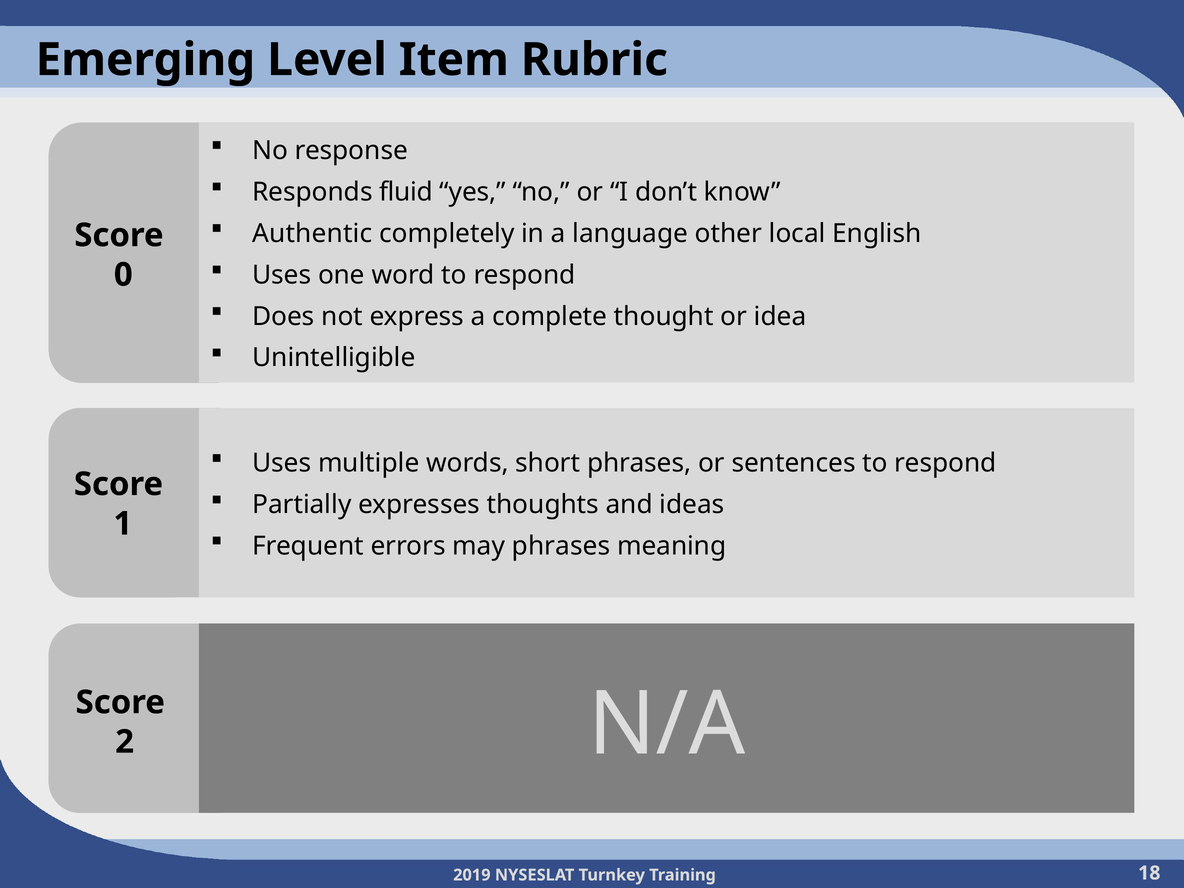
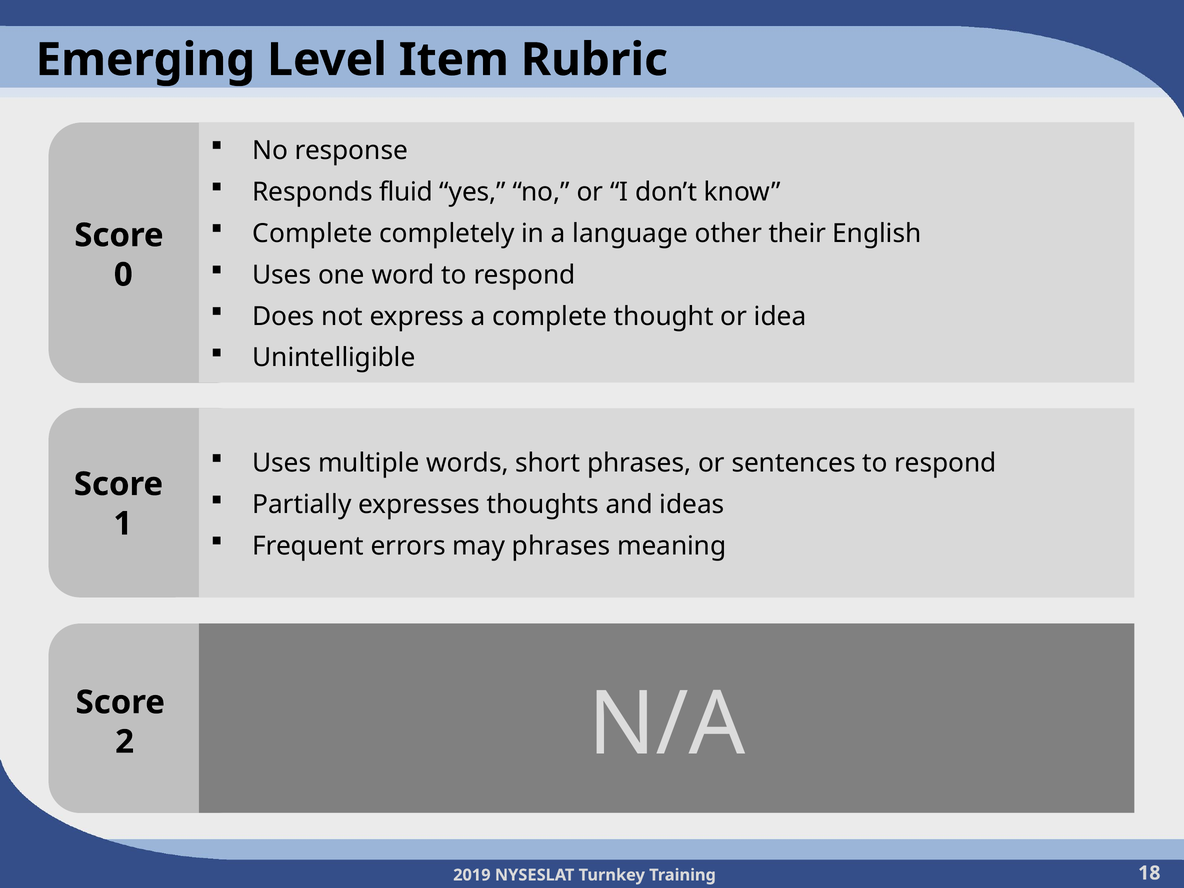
Authentic at (312, 233): Authentic -> Complete
local: local -> their
